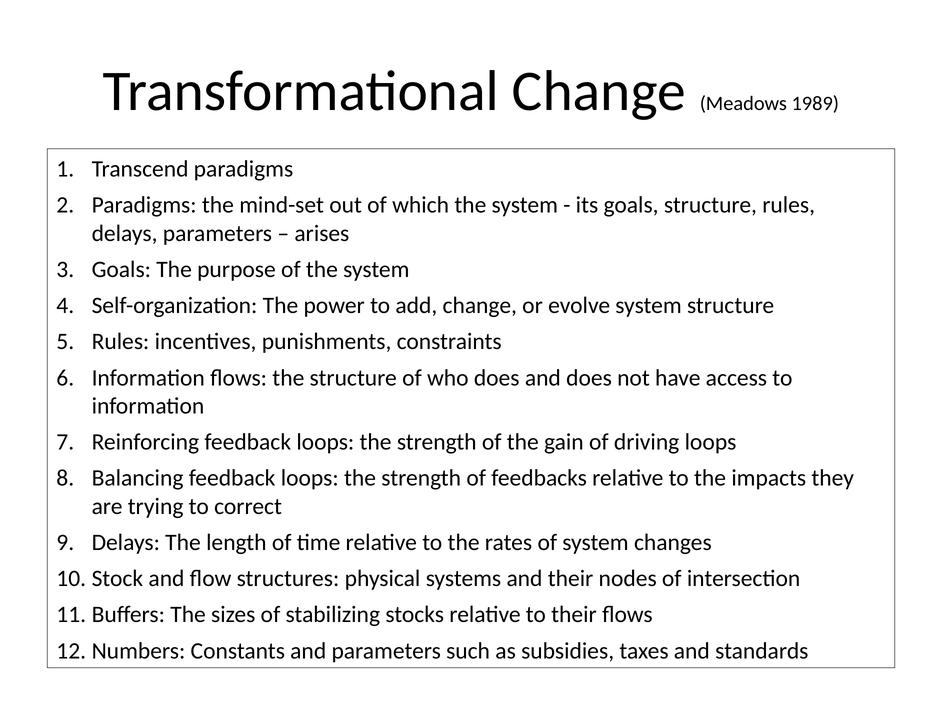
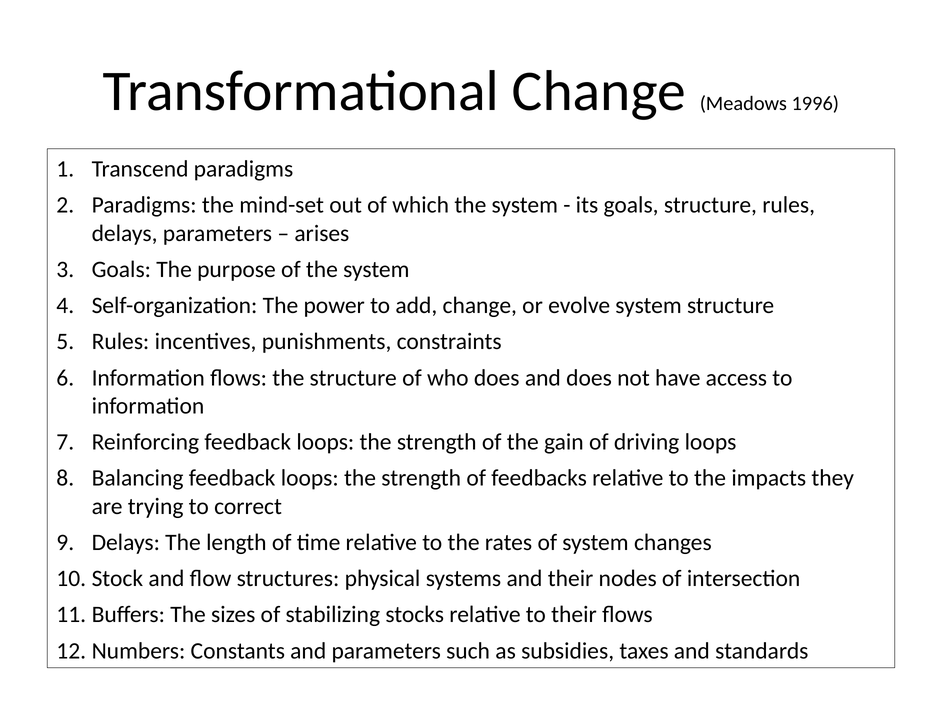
1989: 1989 -> 1996
